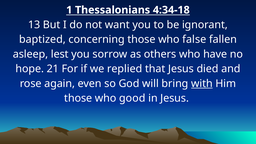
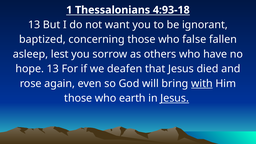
4:34-18: 4:34-18 -> 4:93-18
hope 21: 21 -> 13
replied: replied -> deafen
good: good -> earth
Jesus at (175, 98) underline: none -> present
